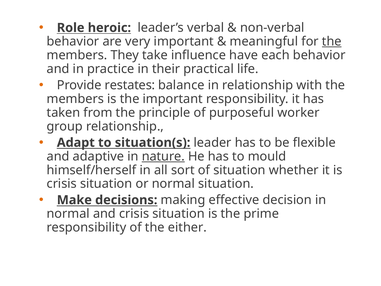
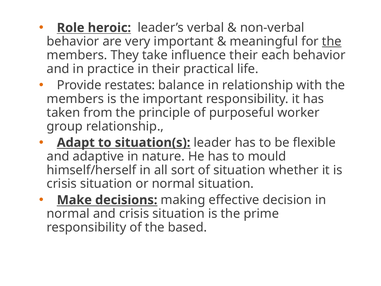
influence have: have -> their
nature underline: present -> none
either: either -> based
